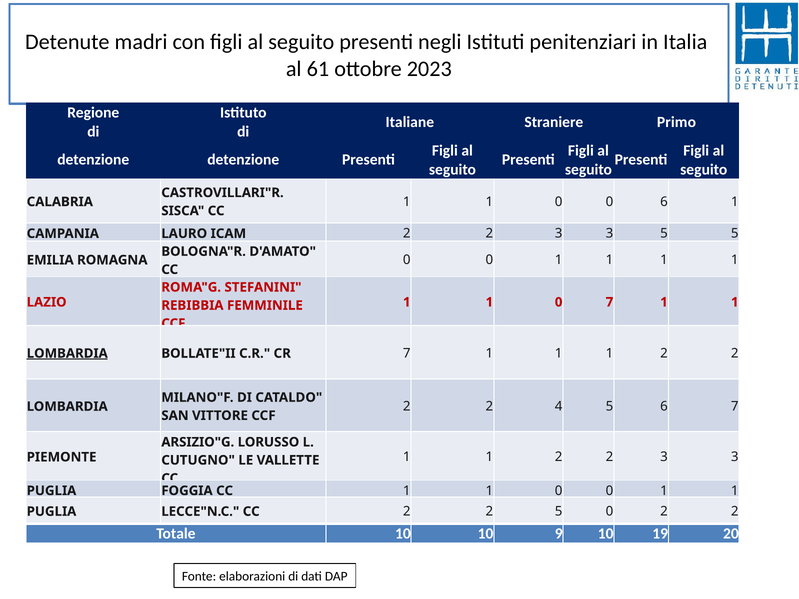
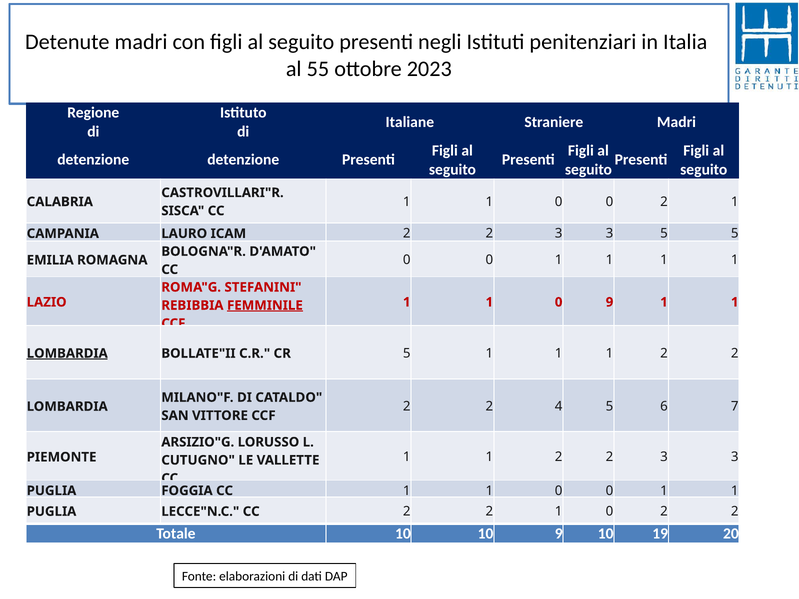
61: 61 -> 55
Straniere Primo: Primo -> Madri
0 0 6: 6 -> 2
0 7: 7 -> 9
FEMMINILE underline: none -> present
CR 7: 7 -> 5
2 2 5: 5 -> 1
